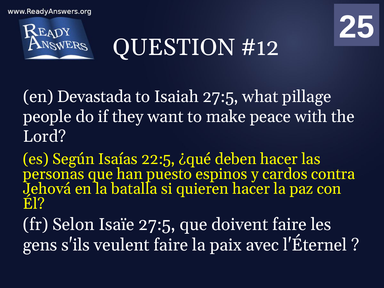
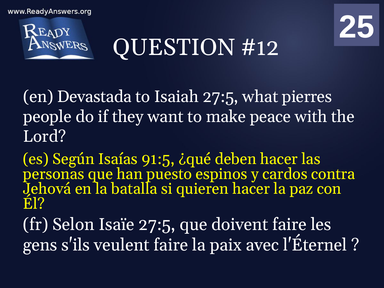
pillage: pillage -> pierres
22:5: 22:5 -> 91:5
